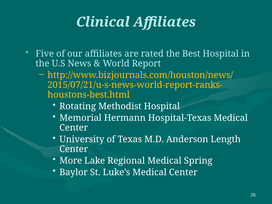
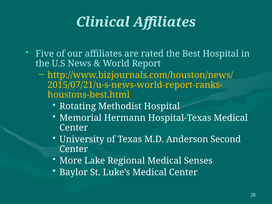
Length: Length -> Second
Spring: Spring -> Senses
